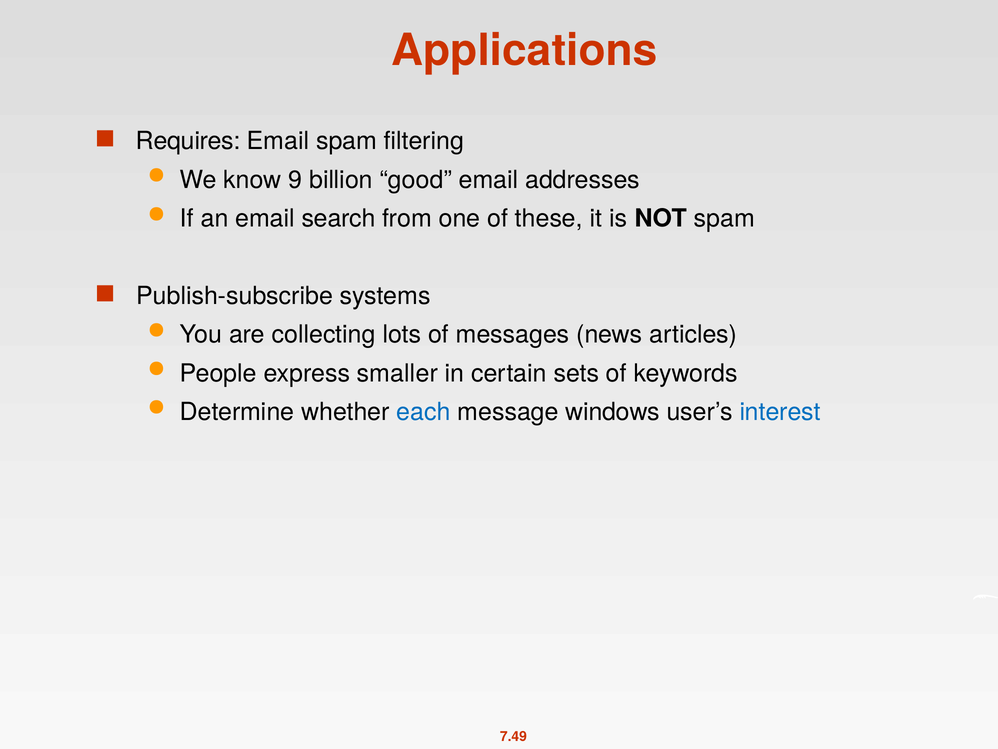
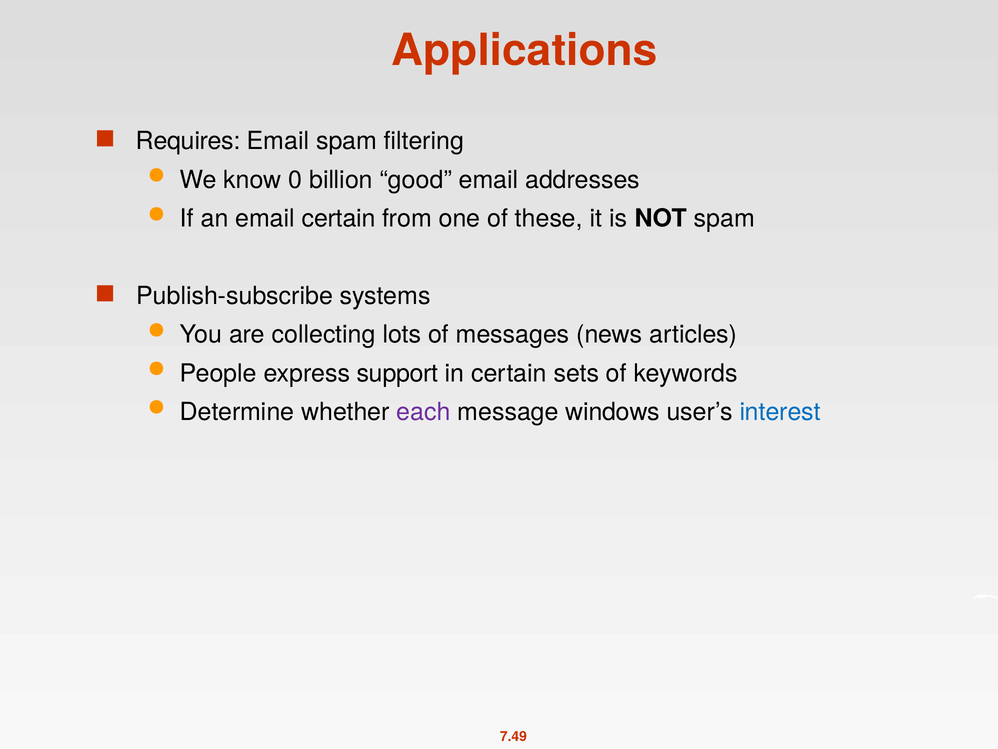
9: 9 -> 0
email search: search -> certain
smaller: smaller -> support
each colour: blue -> purple
